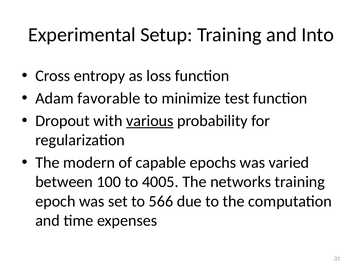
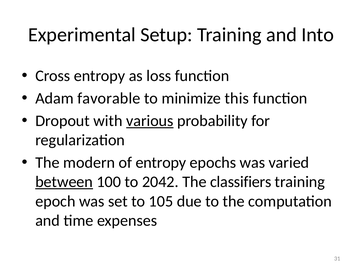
test: test -> this
of capable: capable -> entropy
between underline: none -> present
4005: 4005 -> 2042
networks: networks -> classifiers
566: 566 -> 105
